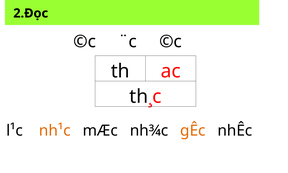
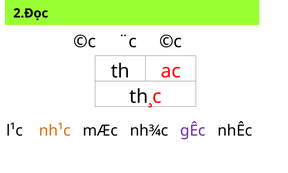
gÊc colour: orange -> purple
